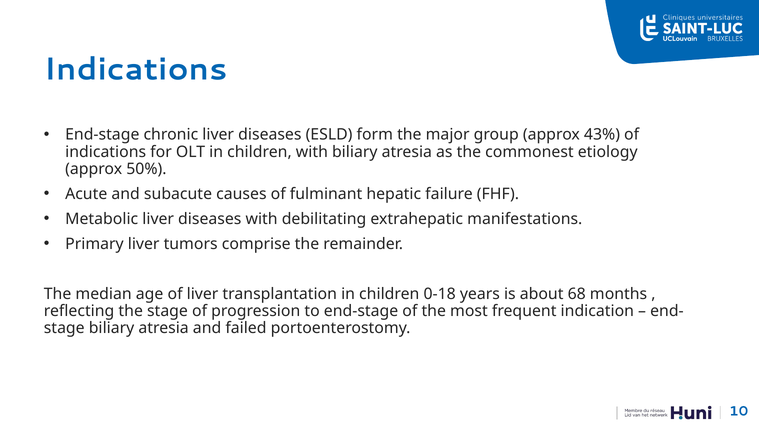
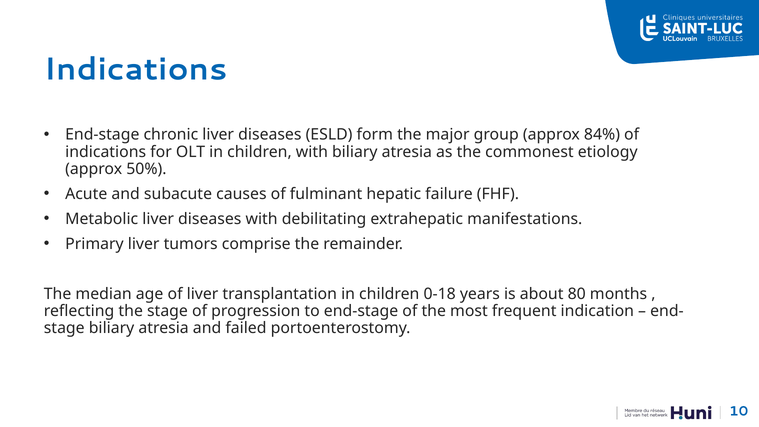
43%: 43% -> 84%
68: 68 -> 80
